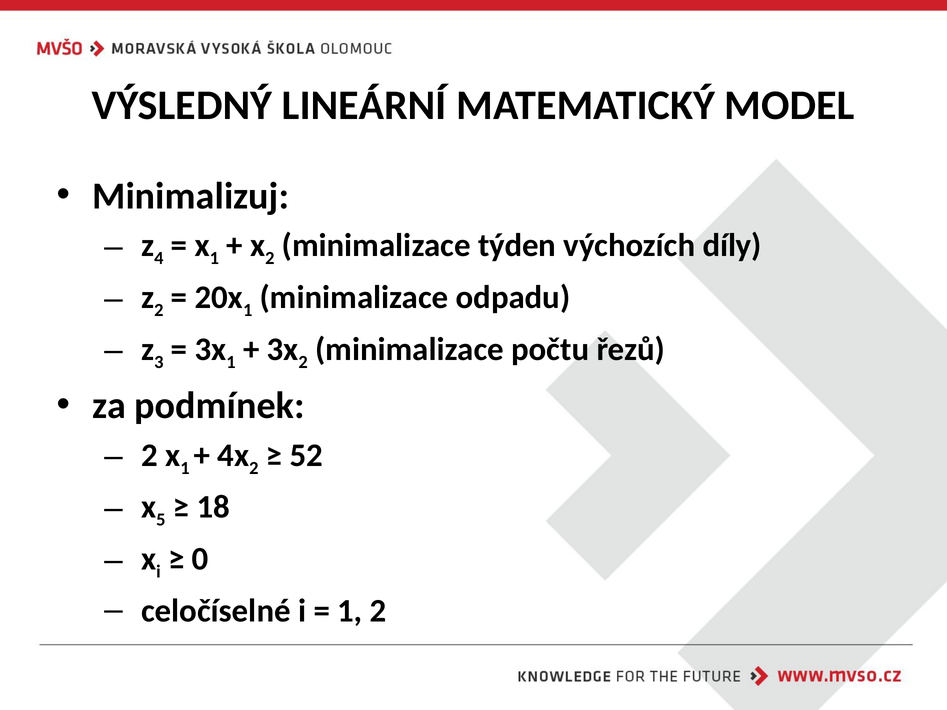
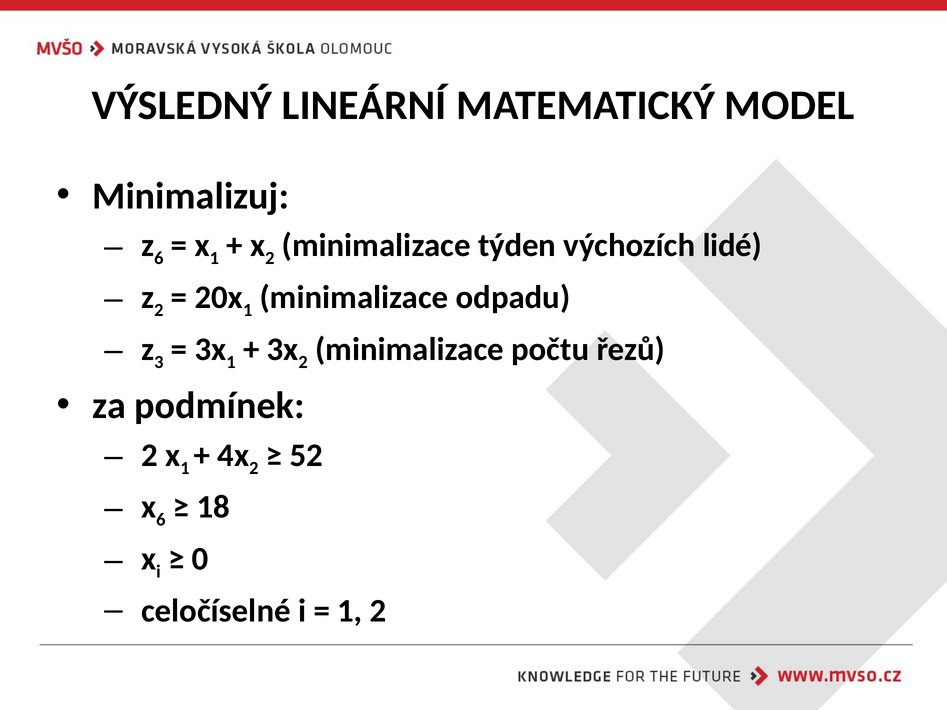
4 at (159, 258): 4 -> 6
díly: díly -> lidé
5 at (161, 520): 5 -> 6
